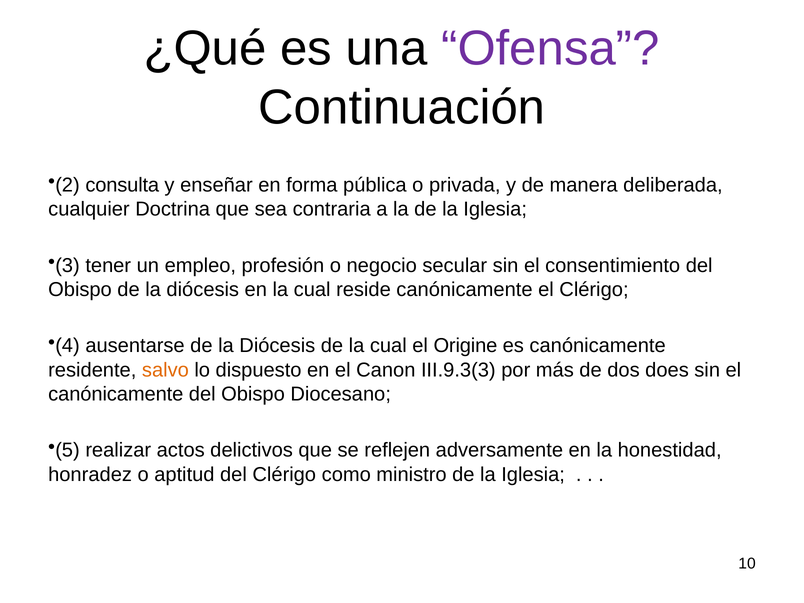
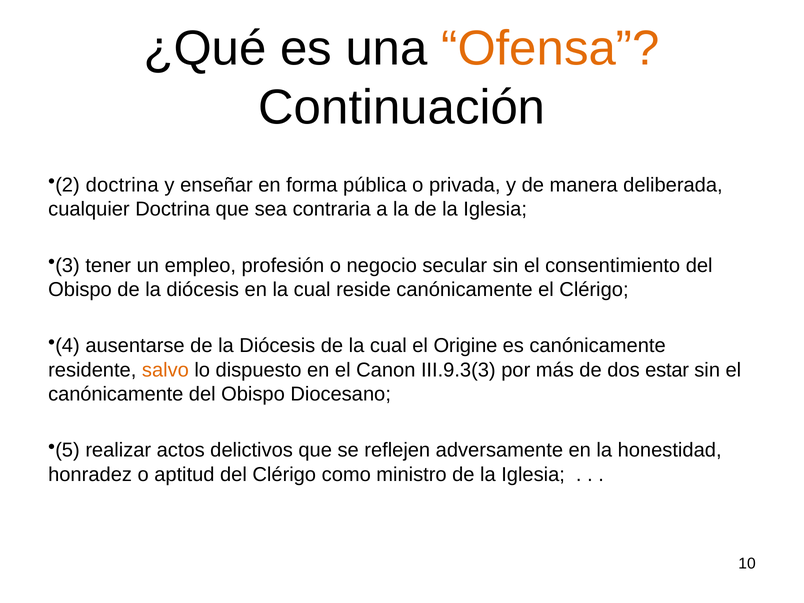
Ofensa colour: purple -> orange
consulta at (122, 185): consulta -> doctrina
does: does -> estar
